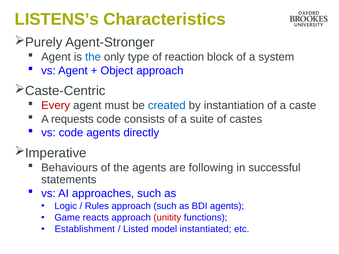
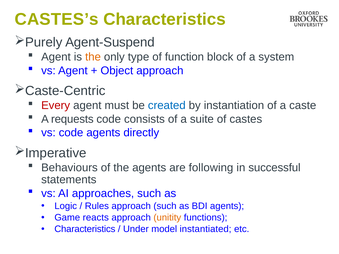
LISTENS’s: LISTENS’s -> CASTES’s
Agent-Stronger: Agent-Stronger -> Agent-Suspend
the at (93, 57) colour: blue -> orange
reaction: reaction -> function
unitity colour: red -> orange
Establishment at (85, 229): Establishment -> Characteristics
Listed: Listed -> Under
